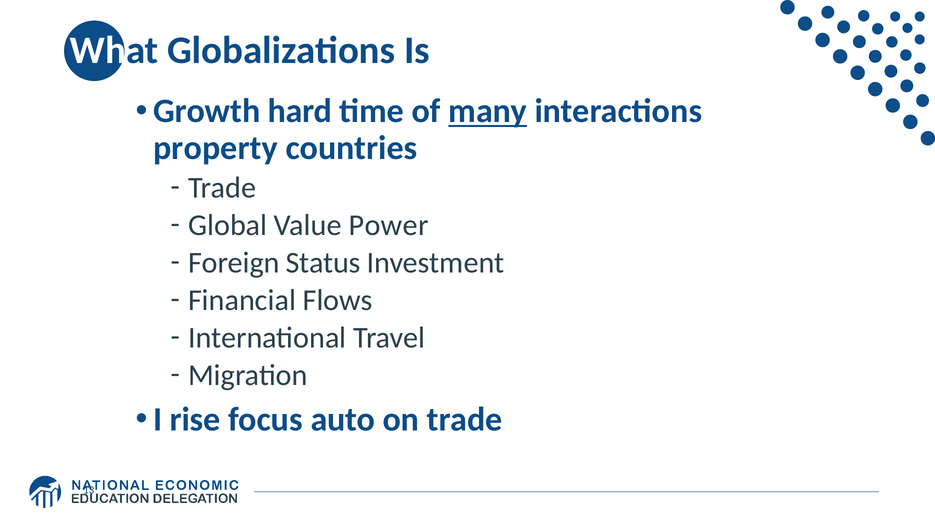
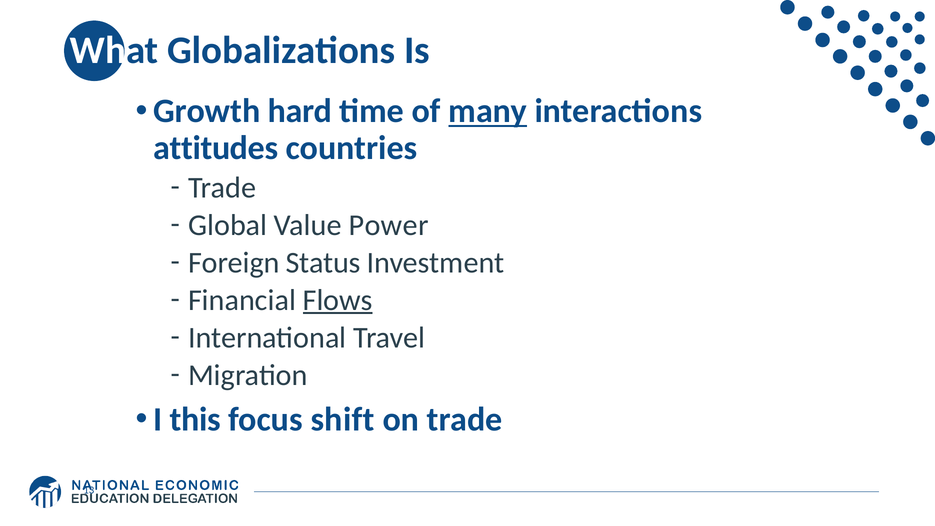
property: property -> attitudes
Flows underline: none -> present
rise: rise -> this
auto: auto -> shift
